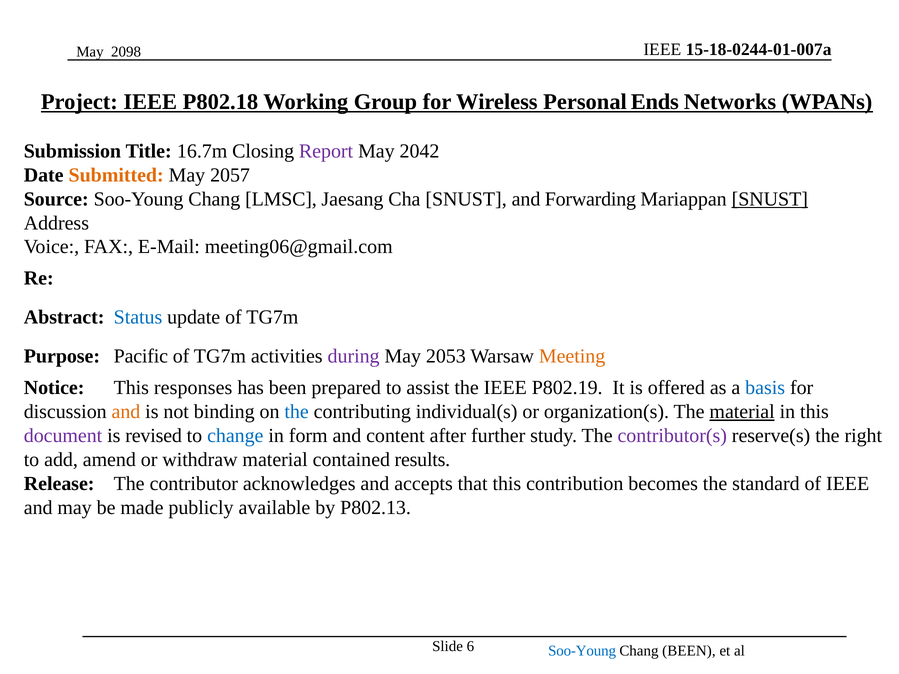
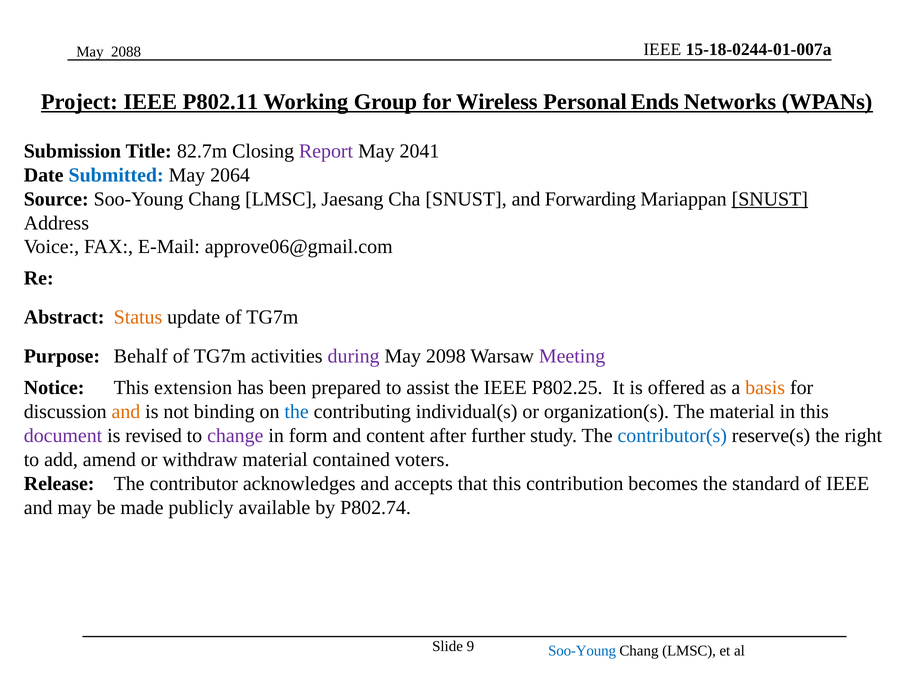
2098: 2098 -> 2088
P802.18: P802.18 -> P802.11
16.7m: 16.7m -> 82.7m
2042: 2042 -> 2041
Submitted colour: orange -> blue
2057: 2057 -> 2064
meeting06@gmail.com: meeting06@gmail.com -> approve06@gmail.com
Status colour: blue -> orange
Pacific: Pacific -> Behalf
2053: 2053 -> 2098
Meeting colour: orange -> purple
responses: responses -> extension
P802.19: P802.19 -> P802.25
basis colour: blue -> orange
material at (742, 412) underline: present -> none
change colour: blue -> purple
contributor(s colour: purple -> blue
results: results -> voters
P802.13: P802.13 -> P802.74
6: 6 -> 9
BEEN at (689, 651): BEEN -> LMSC
